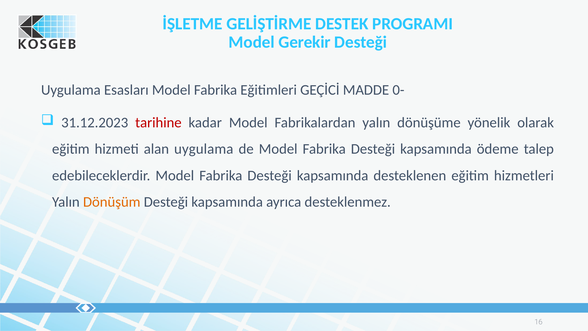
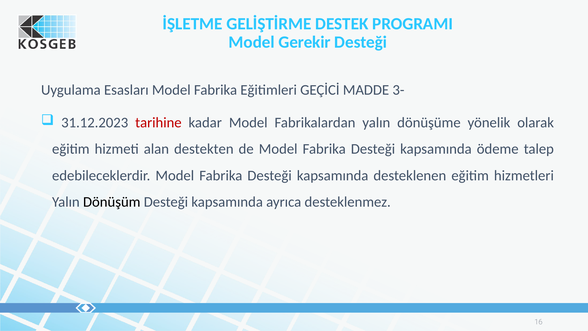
0-: 0- -> 3-
alan uygulama: uygulama -> destekten
Dönüşüm colour: orange -> black
